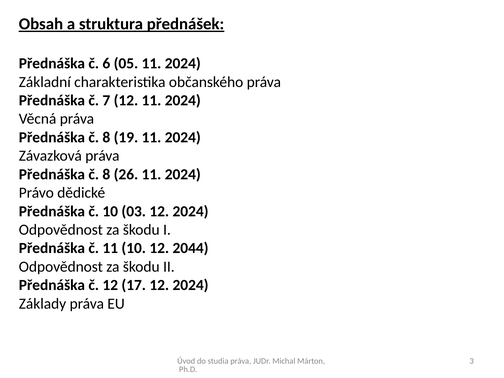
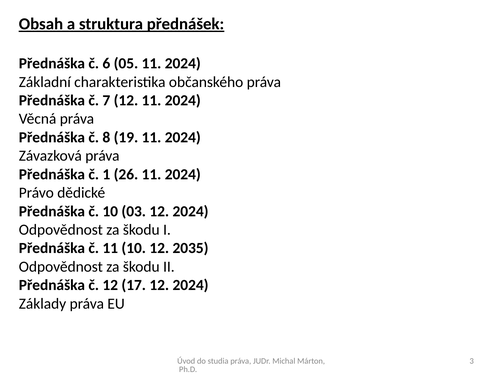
8 at (106, 174): 8 -> 1
2044: 2044 -> 2035
